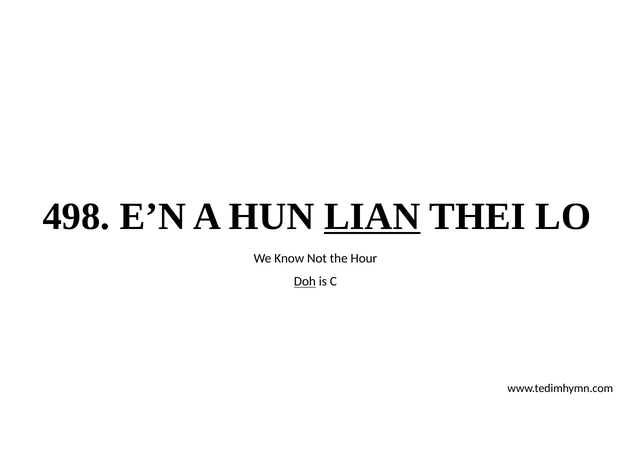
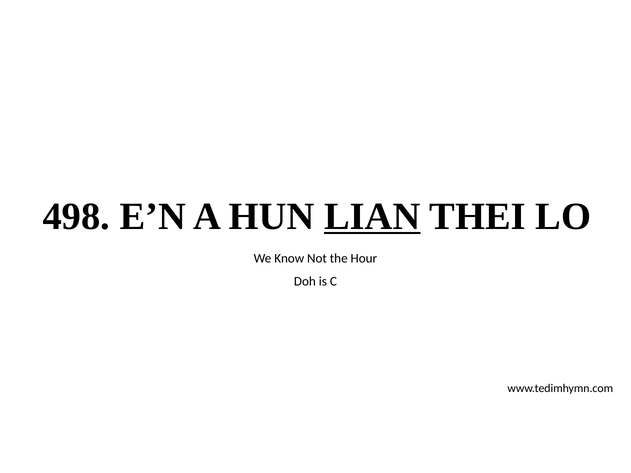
Doh underline: present -> none
